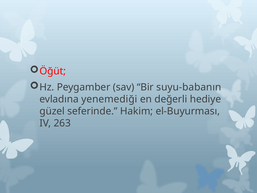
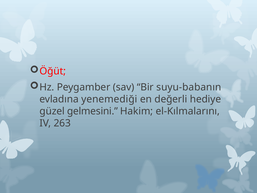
seferinde: seferinde -> gelmesini
el-Buyurması: el-Buyurması -> el-Kılmalarını
